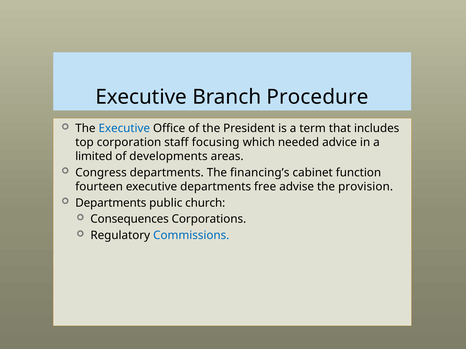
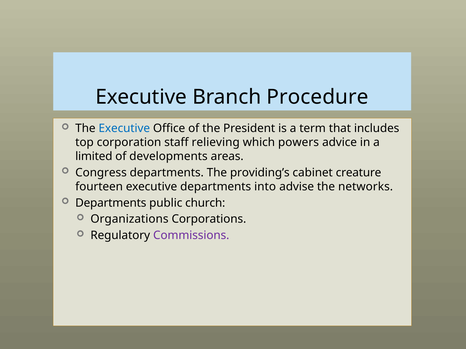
focusing: focusing -> relieving
needed: needed -> powers
financing’s: financing’s -> providing’s
function: function -> creature
free: free -> into
provision: provision -> networks
Consequences: Consequences -> Organizations
Commissions colour: blue -> purple
